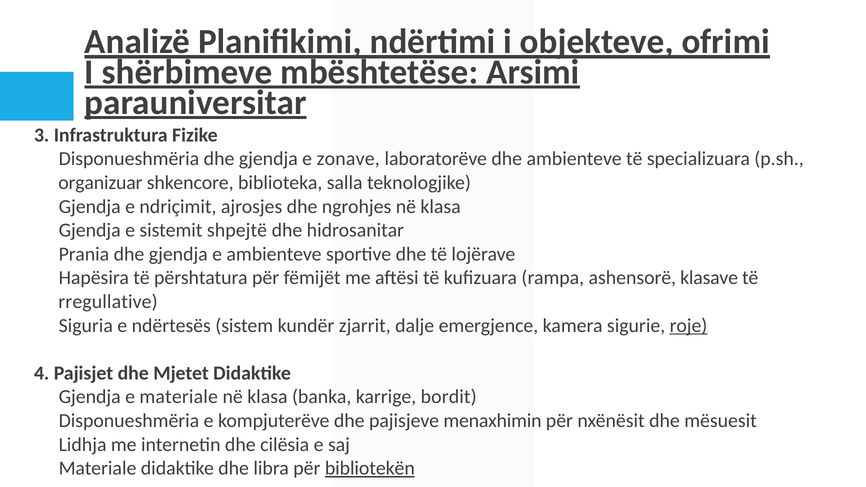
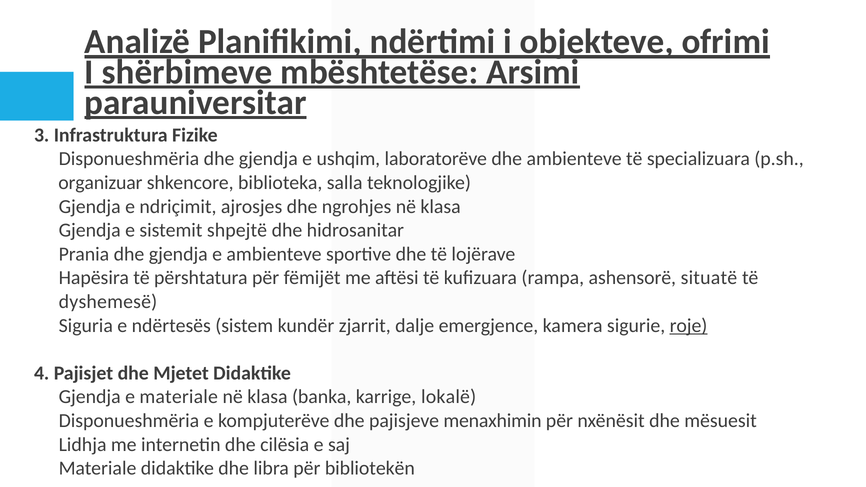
zonave: zonave -> ushqim
klasave: klasave -> situatë
rregullative: rregullative -> dyshemesë
bordit: bordit -> lokalë
bibliotekën underline: present -> none
